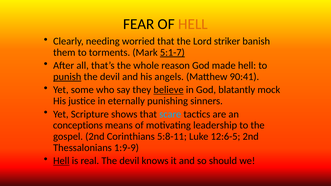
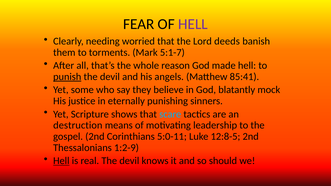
HELL at (193, 24) colour: orange -> purple
striker: striker -> deeds
5:1-7 underline: present -> none
90:41: 90:41 -> 85:41
believe underline: present -> none
conceptions: conceptions -> destruction
5:8-11: 5:8-11 -> 5:0-11
12:6-5: 12:6-5 -> 12:8-5
1:9-9: 1:9-9 -> 1:2-9
